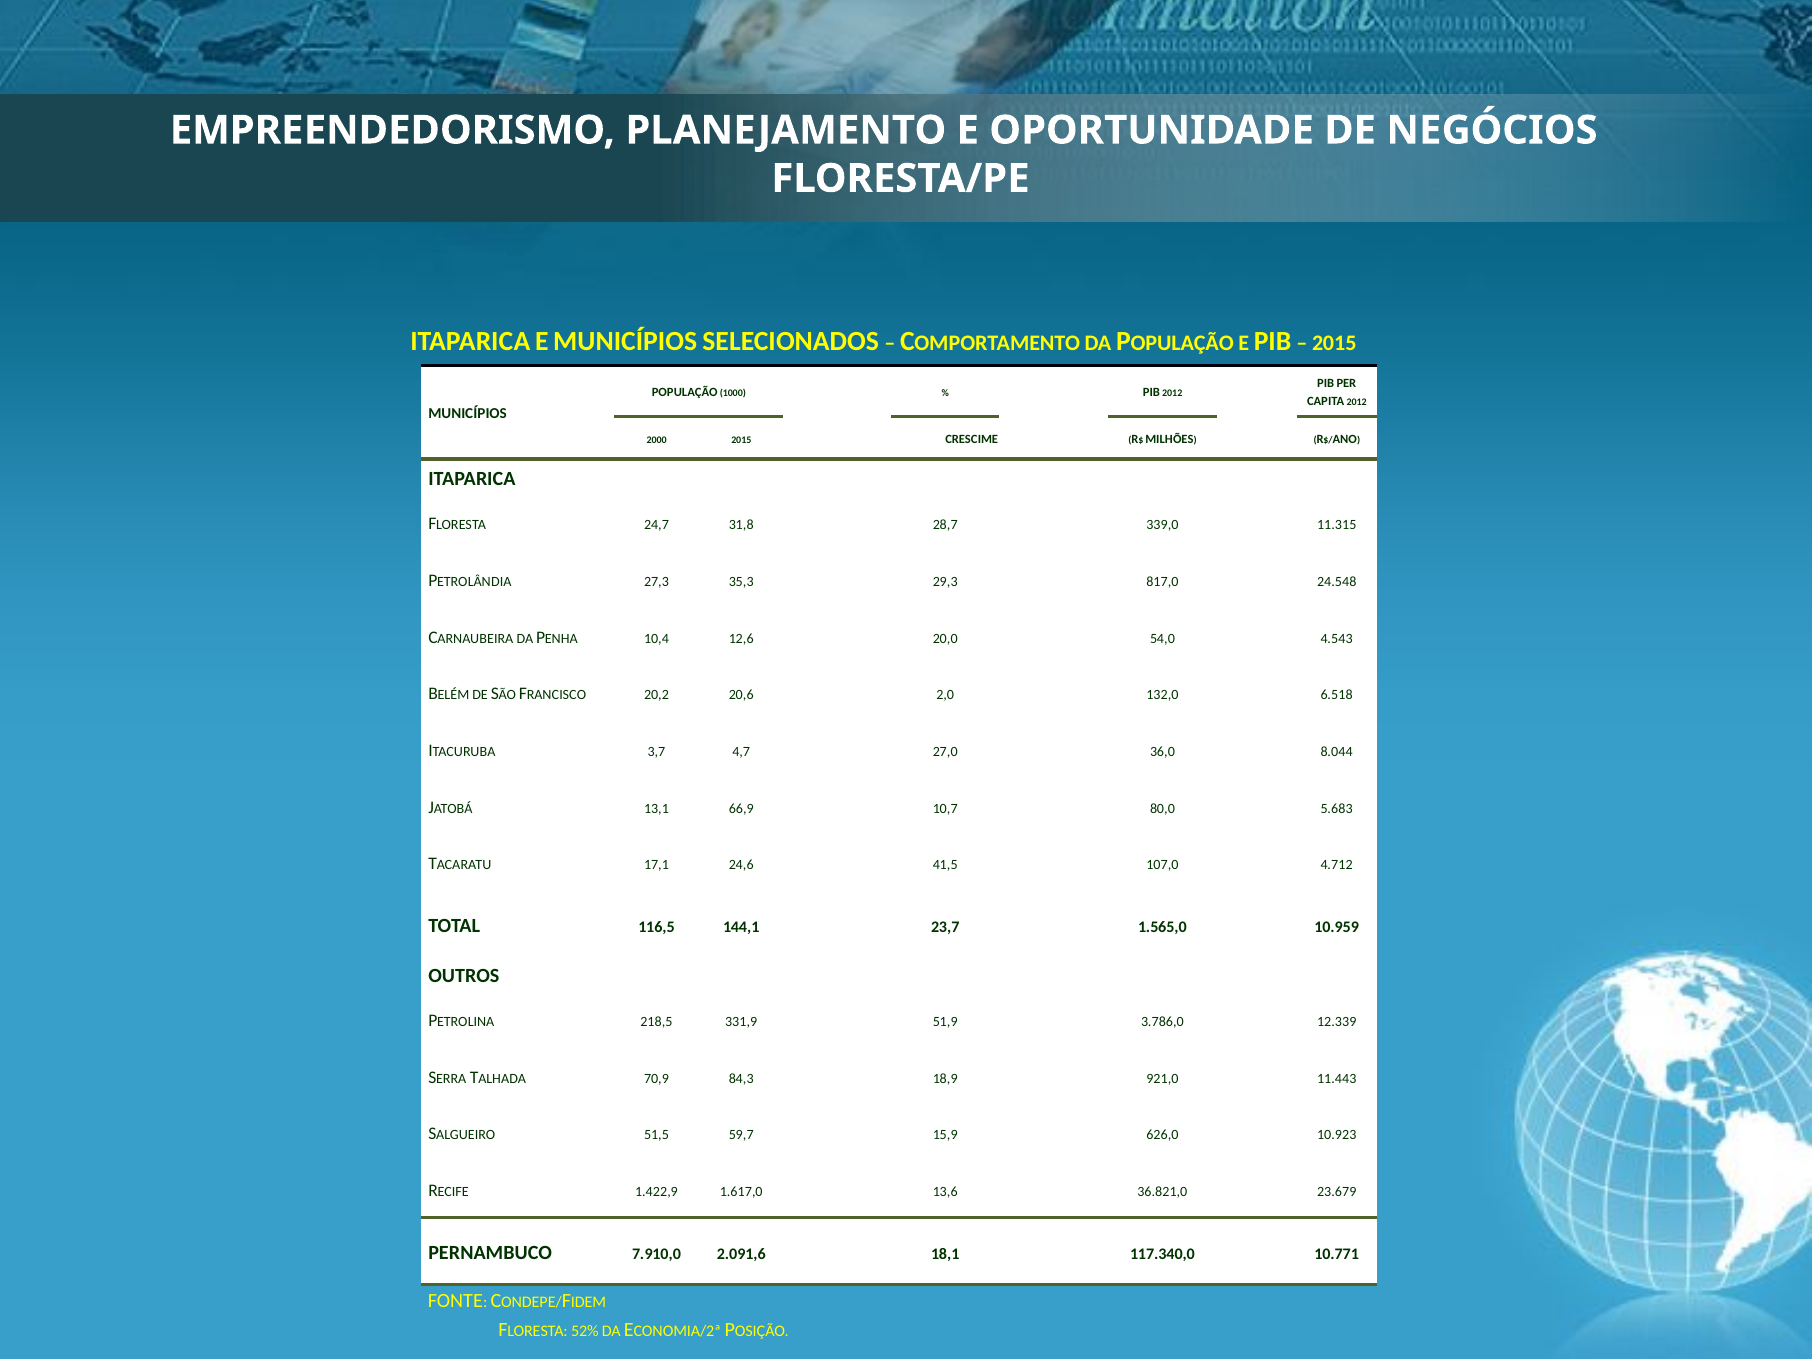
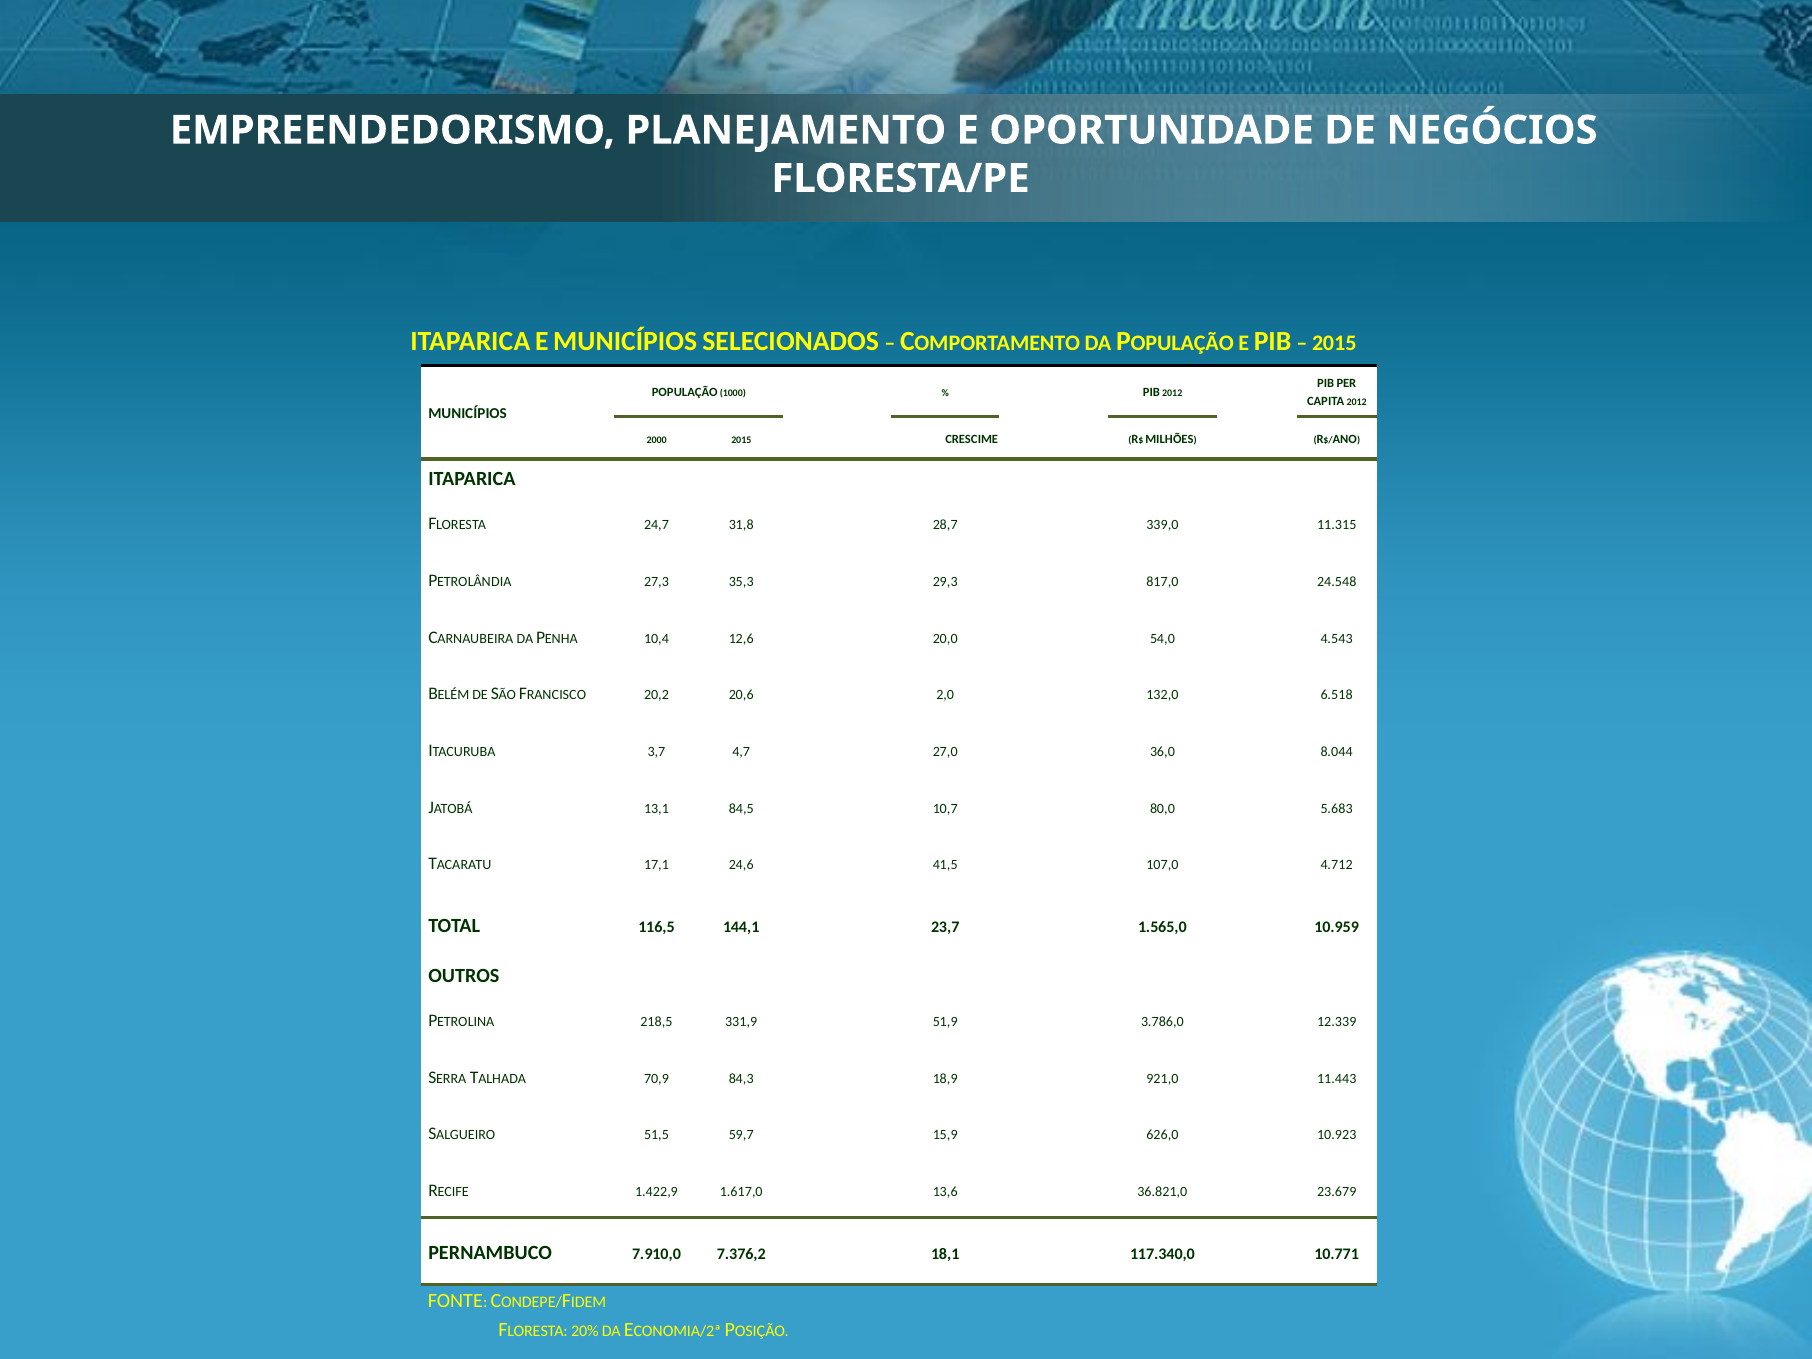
66,9: 66,9 -> 84,5
2.091,6: 2.091,6 -> 7.376,2
52%: 52% -> 20%
